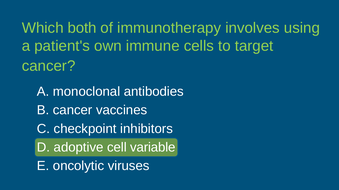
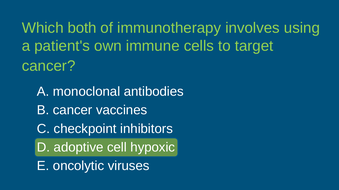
variable: variable -> hypoxic
